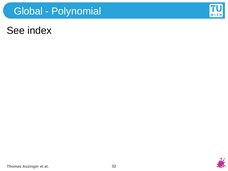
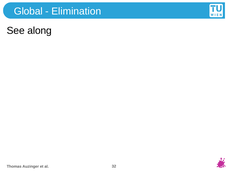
Polynomial: Polynomial -> Elimination
index: index -> along
